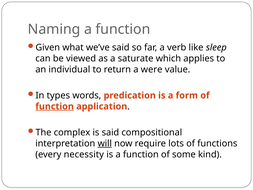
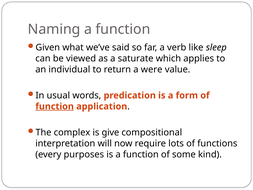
types: types -> usual
is said: said -> give
will underline: present -> none
necessity: necessity -> purposes
